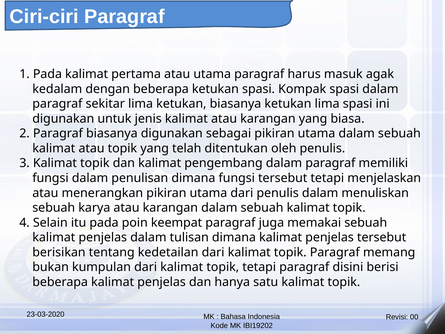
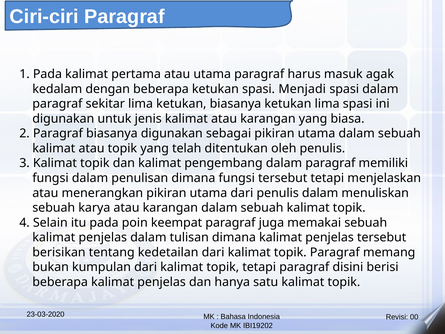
Kompak: Kompak -> Menjadi
